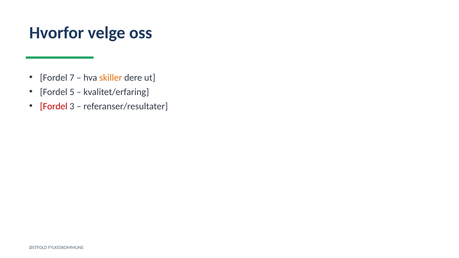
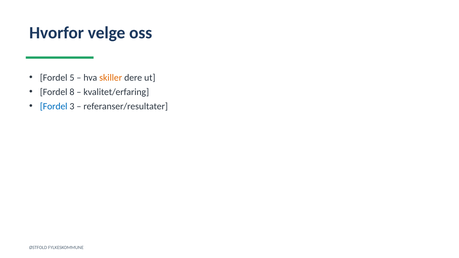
7: 7 -> 5
5: 5 -> 8
Fordel at (54, 106) colour: red -> blue
